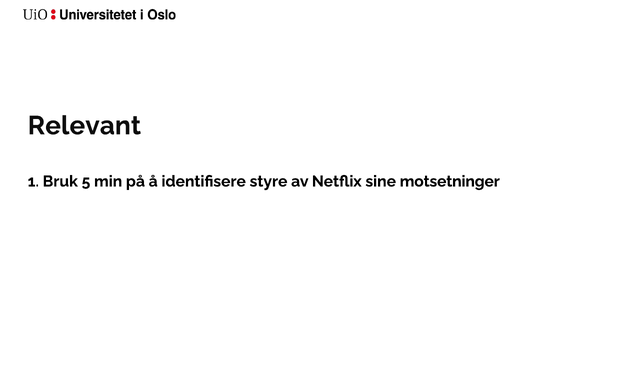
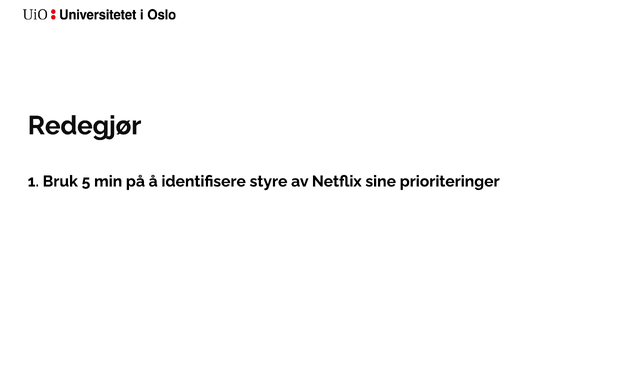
Relevant: Relevant -> Redegjør
motsetninger: motsetninger -> prioriteringer
